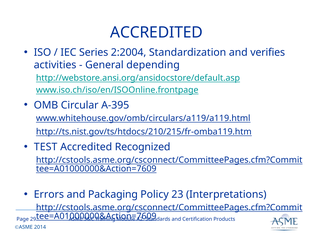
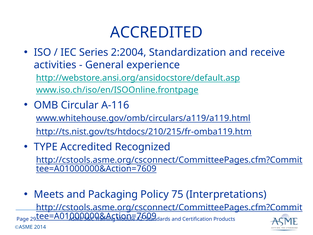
verifies: verifies -> receive
depending: depending -> experience
A-395: A-395 -> A-116
TEST: TEST -> TYPE
Errors: Errors -> Meets
23: 23 -> 75
